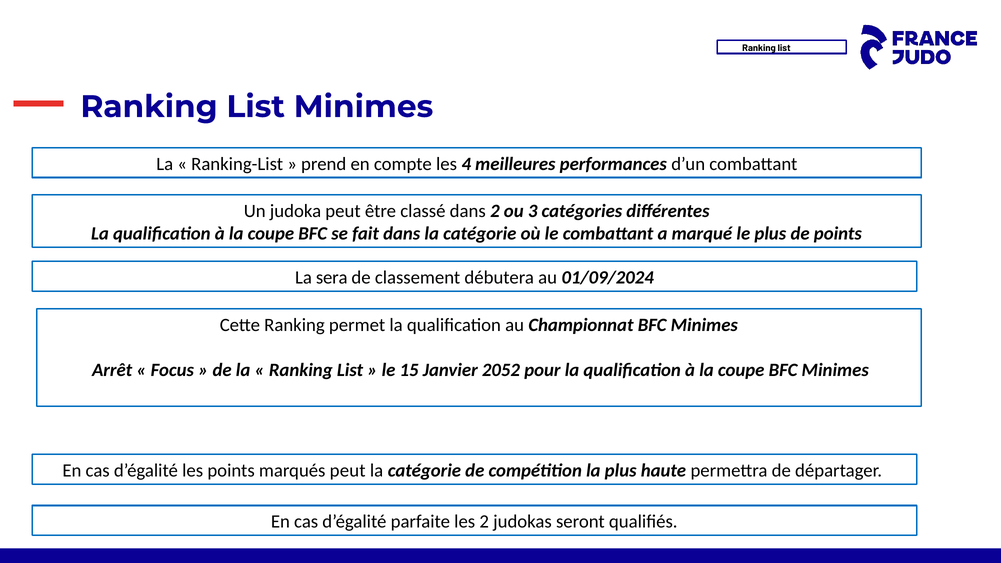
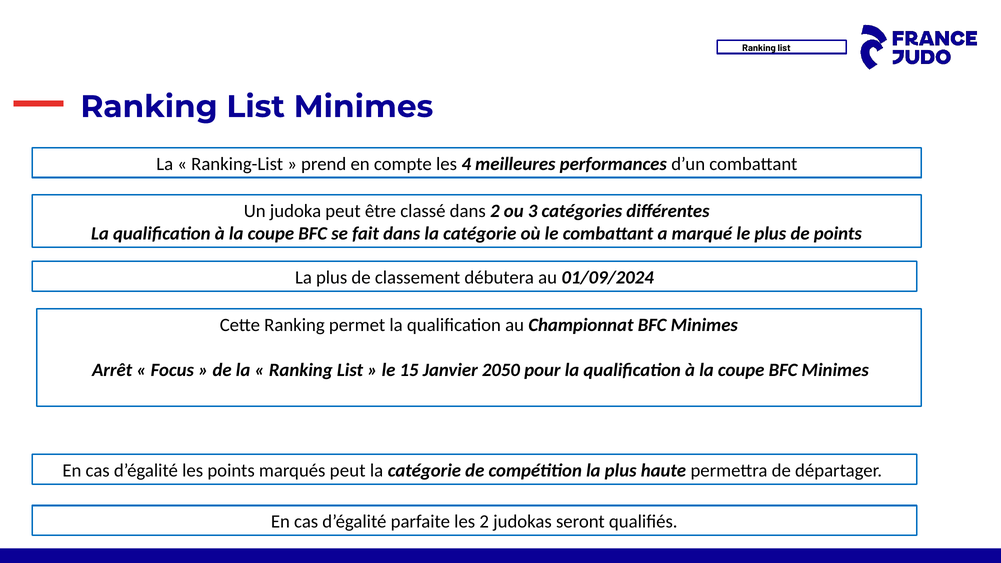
sera at (332, 277): sera -> plus
2052: 2052 -> 2050
